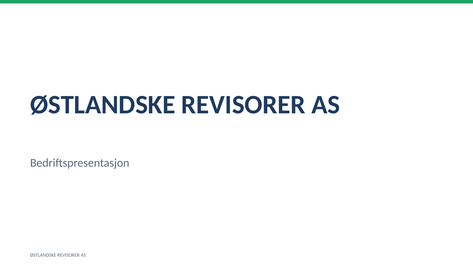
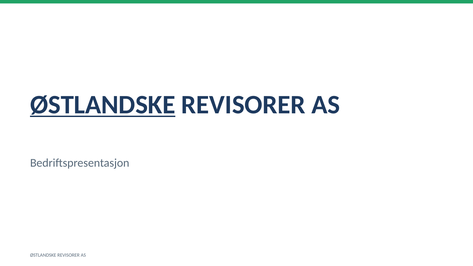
ØSTLANDSKE at (103, 105) underline: none -> present
